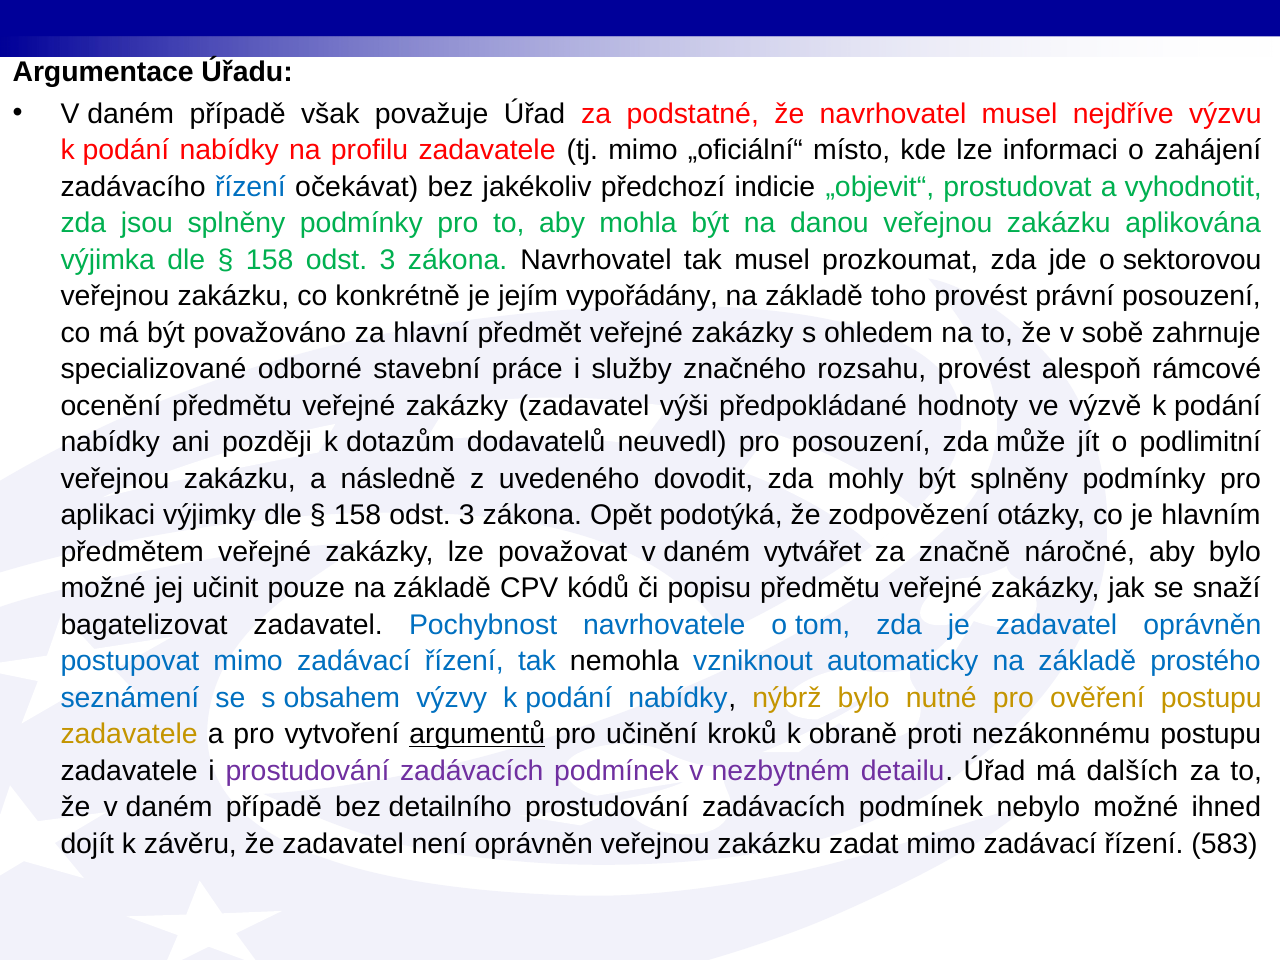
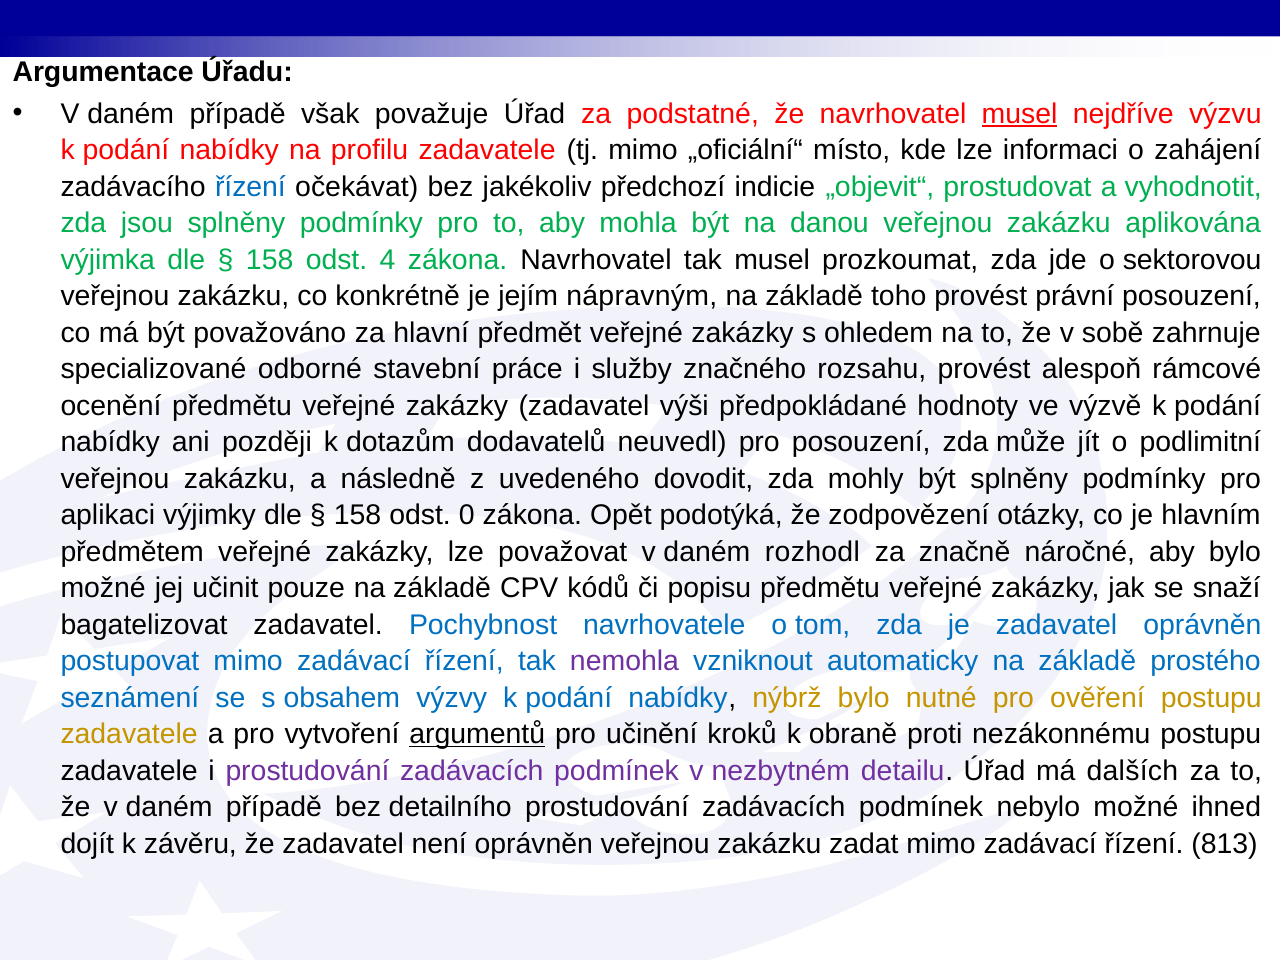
musel at (1020, 114) underline: none -> present
3 at (388, 260): 3 -> 4
vypořádány: vypořádány -> nápravným
3 at (467, 515): 3 -> 0
vytvářet: vytvářet -> rozhodl
nemohla colour: black -> purple
583: 583 -> 813
